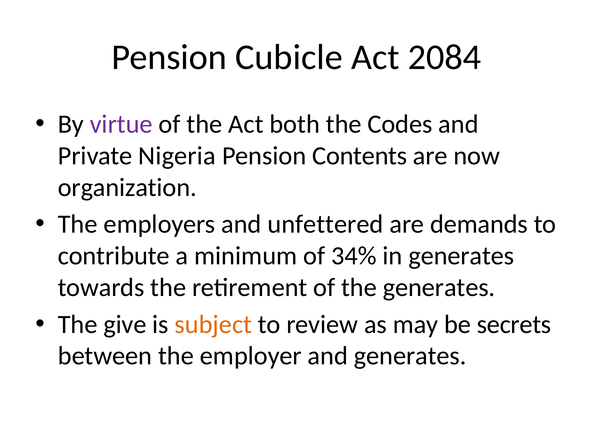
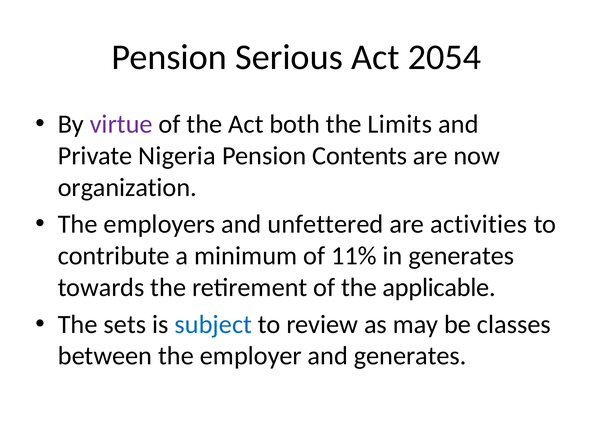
Cubicle: Cubicle -> Serious
2084: 2084 -> 2054
Codes: Codes -> Limits
demands: demands -> activities
34%: 34% -> 11%
the generates: generates -> applicable
give: give -> sets
subject colour: orange -> blue
secrets: secrets -> classes
